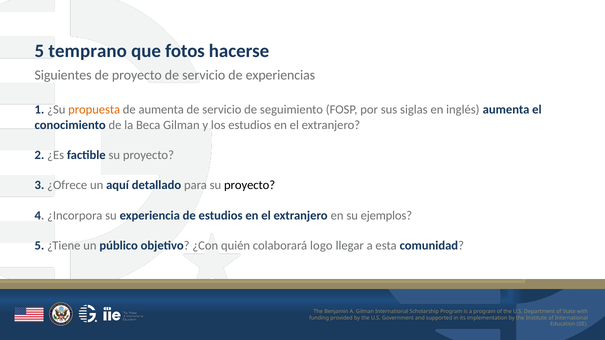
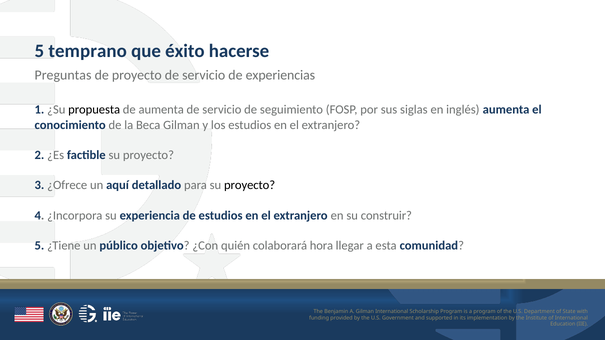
fotos: fotos -> éxito
Siguientes: Siguientes -> Preguntas
propuesta colour: orange -> black
ejemplos: ejemplos -> construir
logo: logo -> hora
